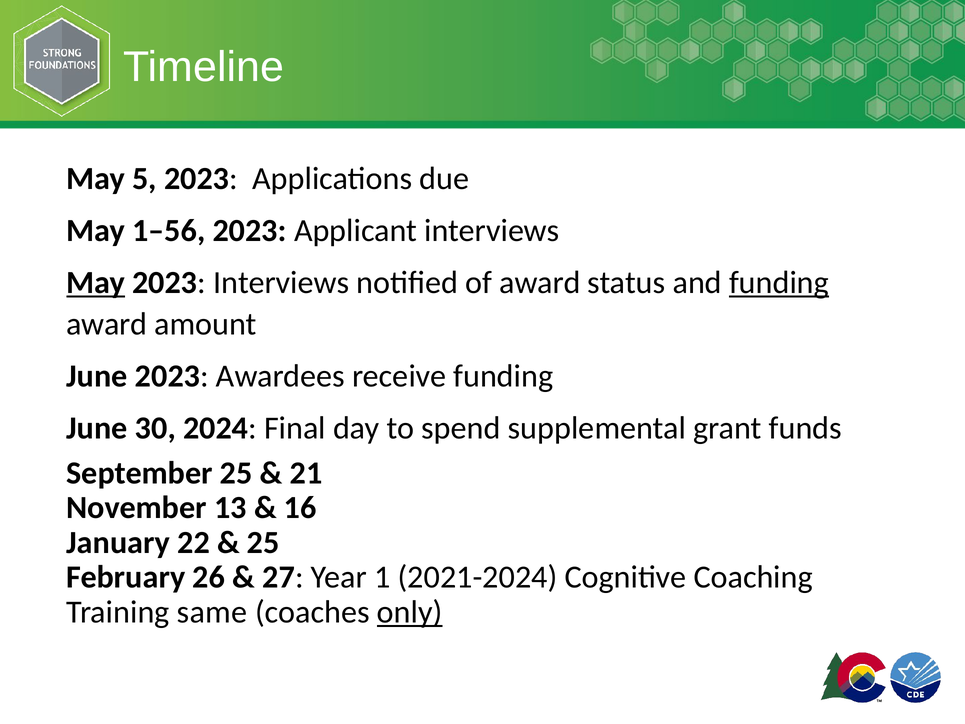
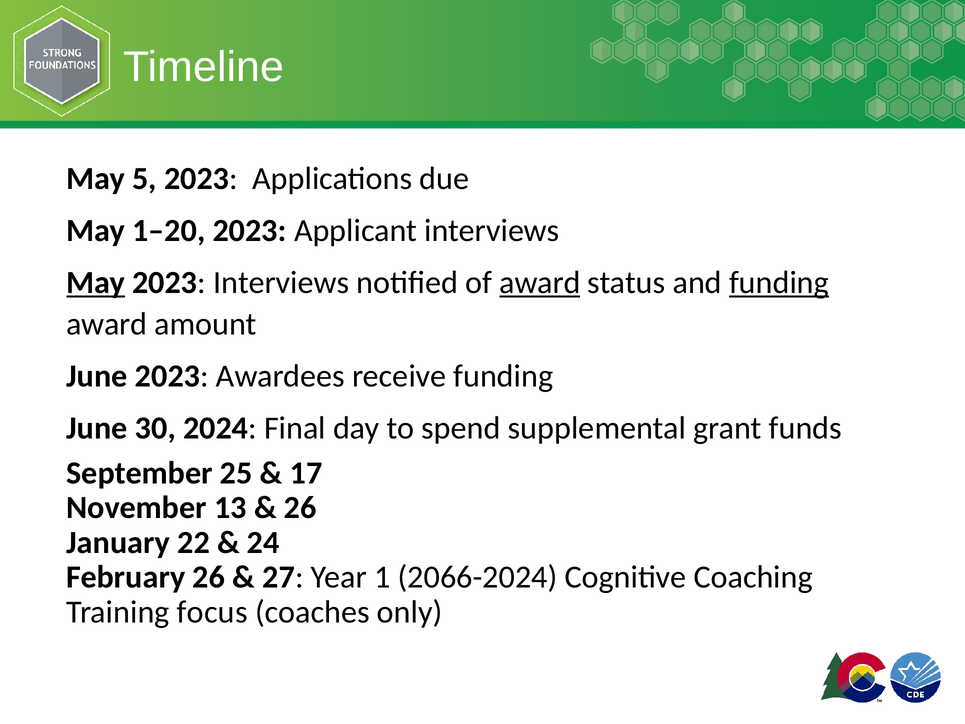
1–56: 1–56 -> 1–20
award at (540, 283) underline: none -> present
21: 21 -> 17
16 at (300, 508): 16 -> 26
25 at (263, 542): 25 -> 24
2021-2024: 2021-2024 -> 2066-2024
same: same -> focus
only underline: present -> none
